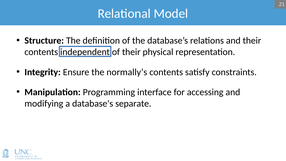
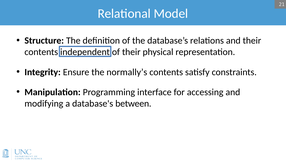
separate: separate -> between
